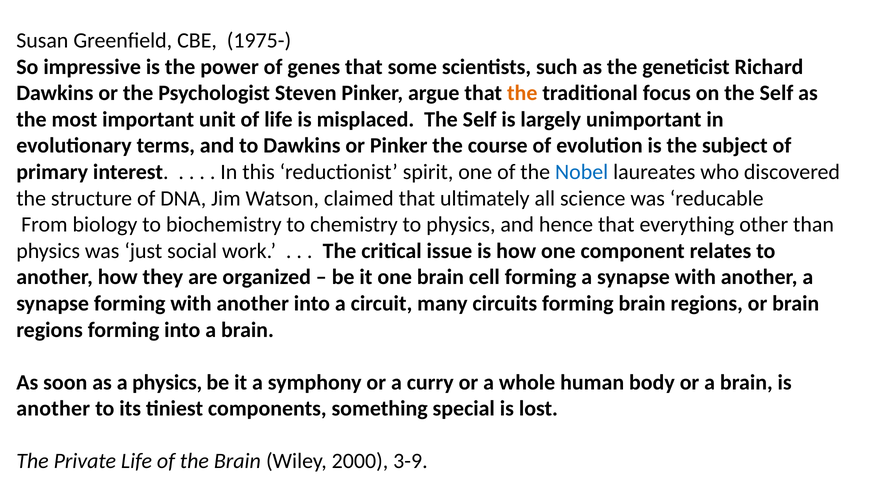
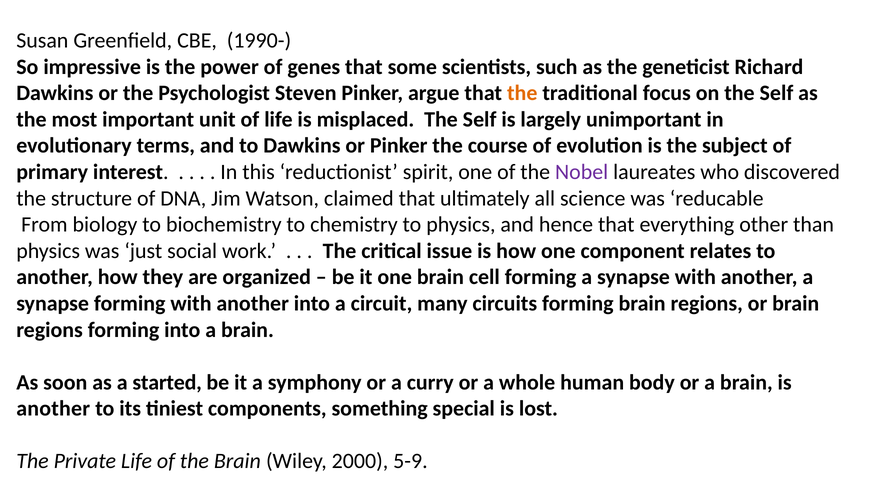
1975-: 1975- -> 1990-
Nobel colour: blue -> purple
a physics: physics -> started
3-9: 3-9 -> 5-9
